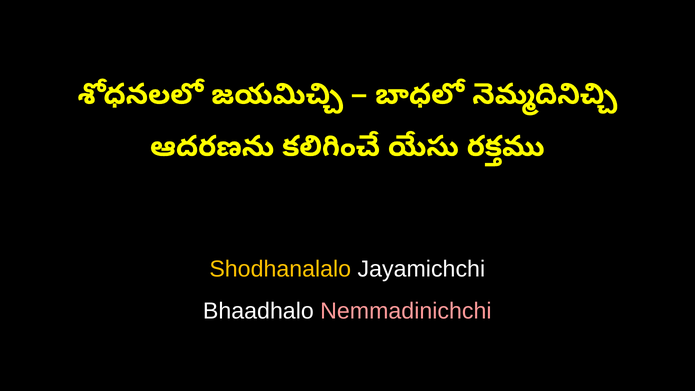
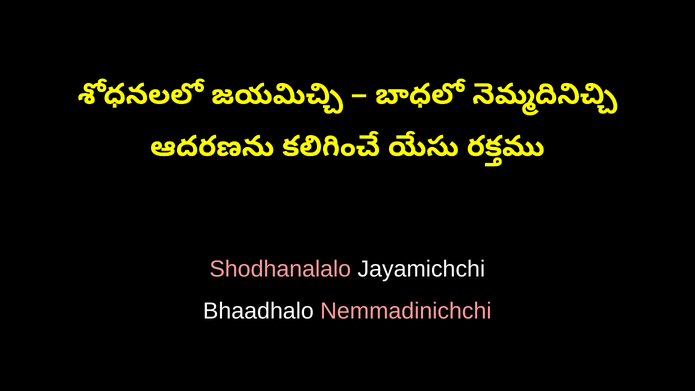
Shodhanalalo colour: yellow -> pink
